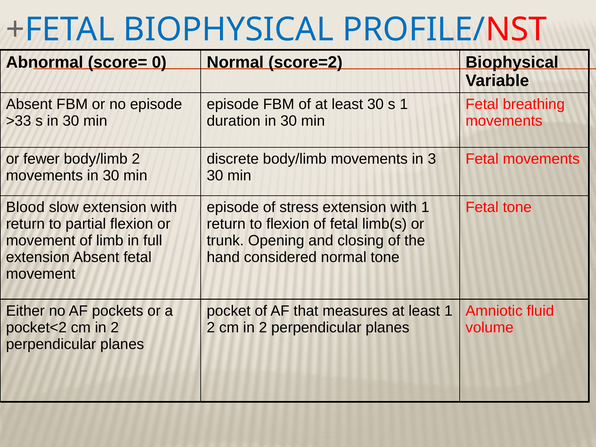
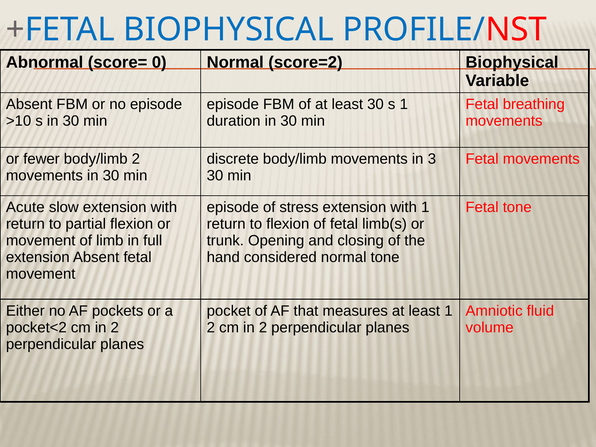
>33: >33 -> >10
Blood: Blood -> Acute
